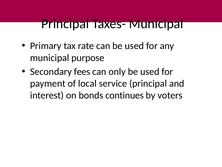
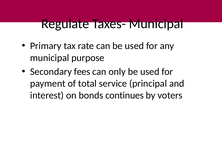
Principal at (65, 24): Principal -> Regulate
local: local -> total
